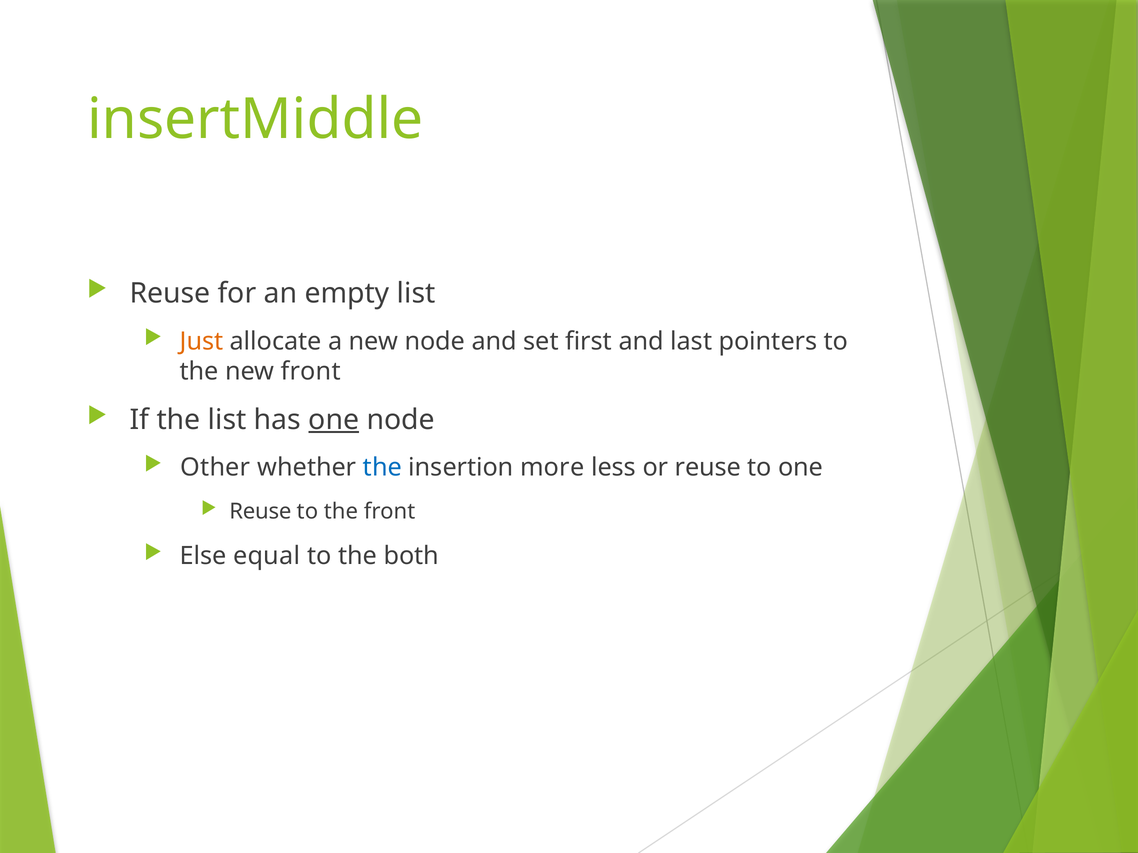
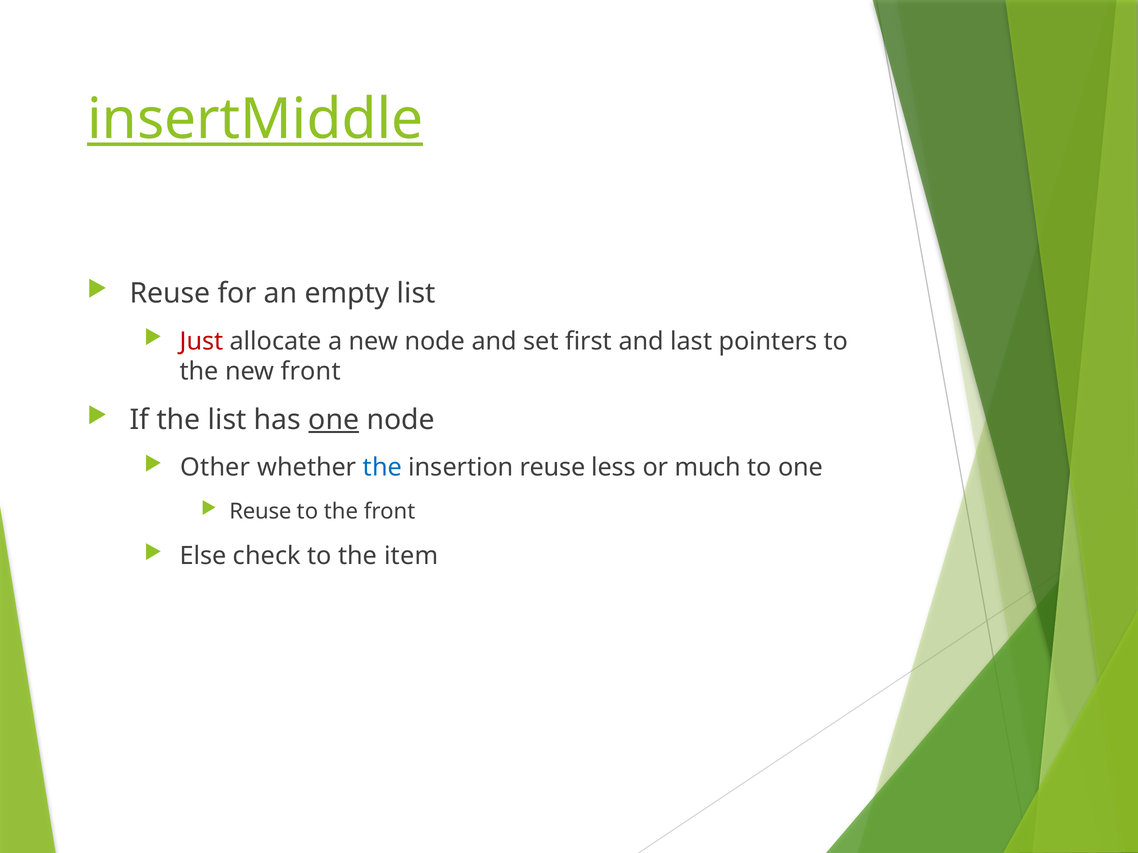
insertMiddle underline: none -> present
Just colour: orange -> red
insertion more: more -> reuse
or reuse: reuse -> much
equal: equal -> check
both: both -> item
